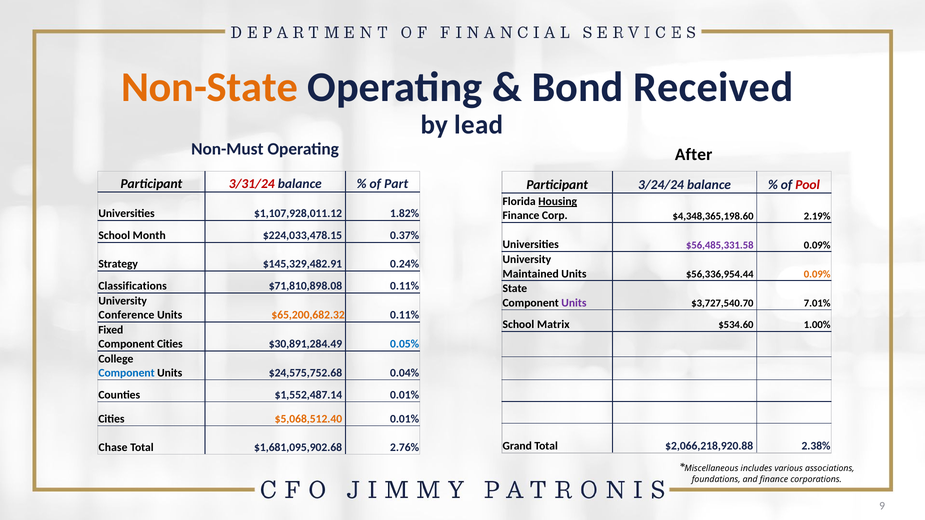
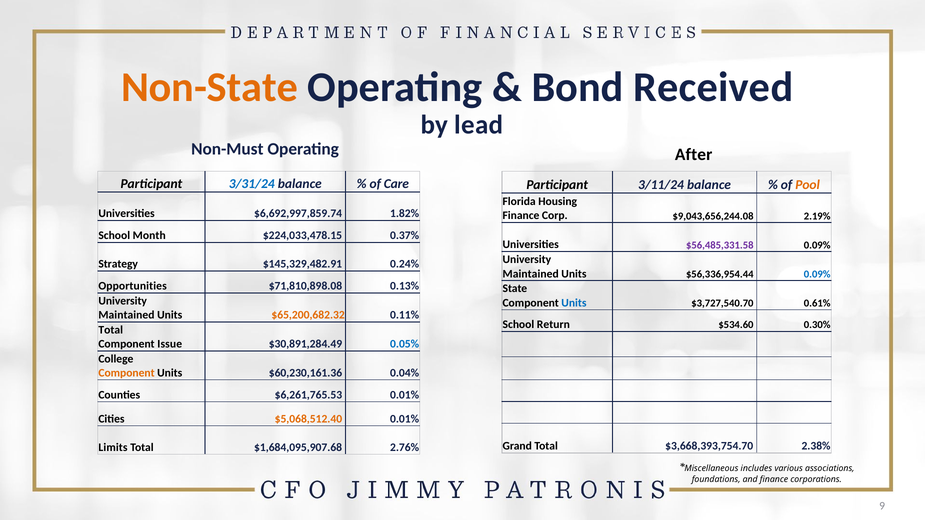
3/31/24 colour: red -> blue
Part: Part -> Care
3/24/24: 3/24/24 -> 3/11/24
Pool colour: red -> orange
Housing underline: present -> none
$1,107,928,011.12: $1,107,928,011.12 -> $6,692,997,859.74
$4,348,365,198.60: $4,348,365,198.60 -> $9,043,656,244.08
0.09% at (817, 274) colour: orange -> blue
Classifications: Classifications -> Opportunities
$71,810,898.08 0.11%: 0.11% -> 0.13%
Units at (574, 303) colour: purple -> blue
7.01%: 7.01% -> 0.61%
Conference at (126, 315): Conference -> Maintained
Matrix: Matrix -> Return
1.00%: 1.00% -> 0.30%
Fixed at (111, 330): Fixed -> Total
Component Cities: Cities -> Issue
Component at (127, 373) colour: blue -> orange
$24,575,752.68: $24,575,752.68 -> $60,230,161.36
$1,552,487.14: $1,552,487.14 -> $6,261,765.53
$2,066,218,920.88: $2,066,218,920.88 -> $3,668,393,754.70
Chase: Chase -> Limits
$1,681,095,902.68: $1,681,095,902.68 -> $1,684,095,907.68
